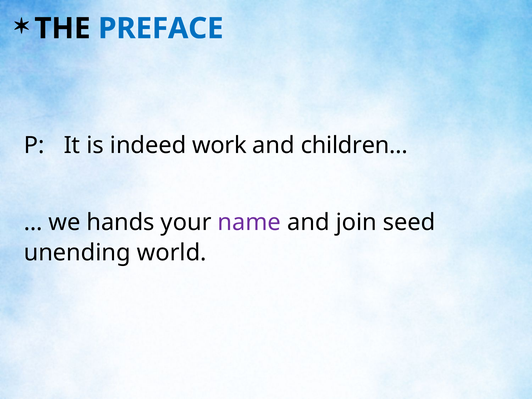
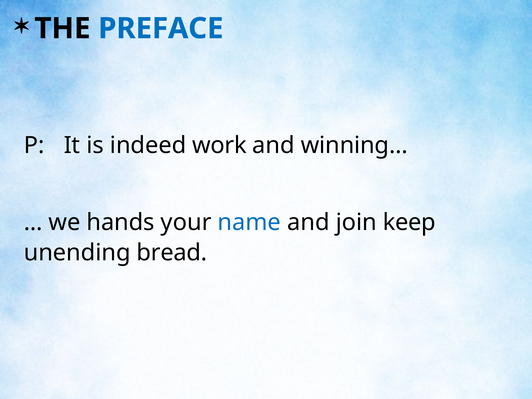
children…: children… -> winning…
name colour: purple -> blue
seed: seed -> keep
world: world -> bread
